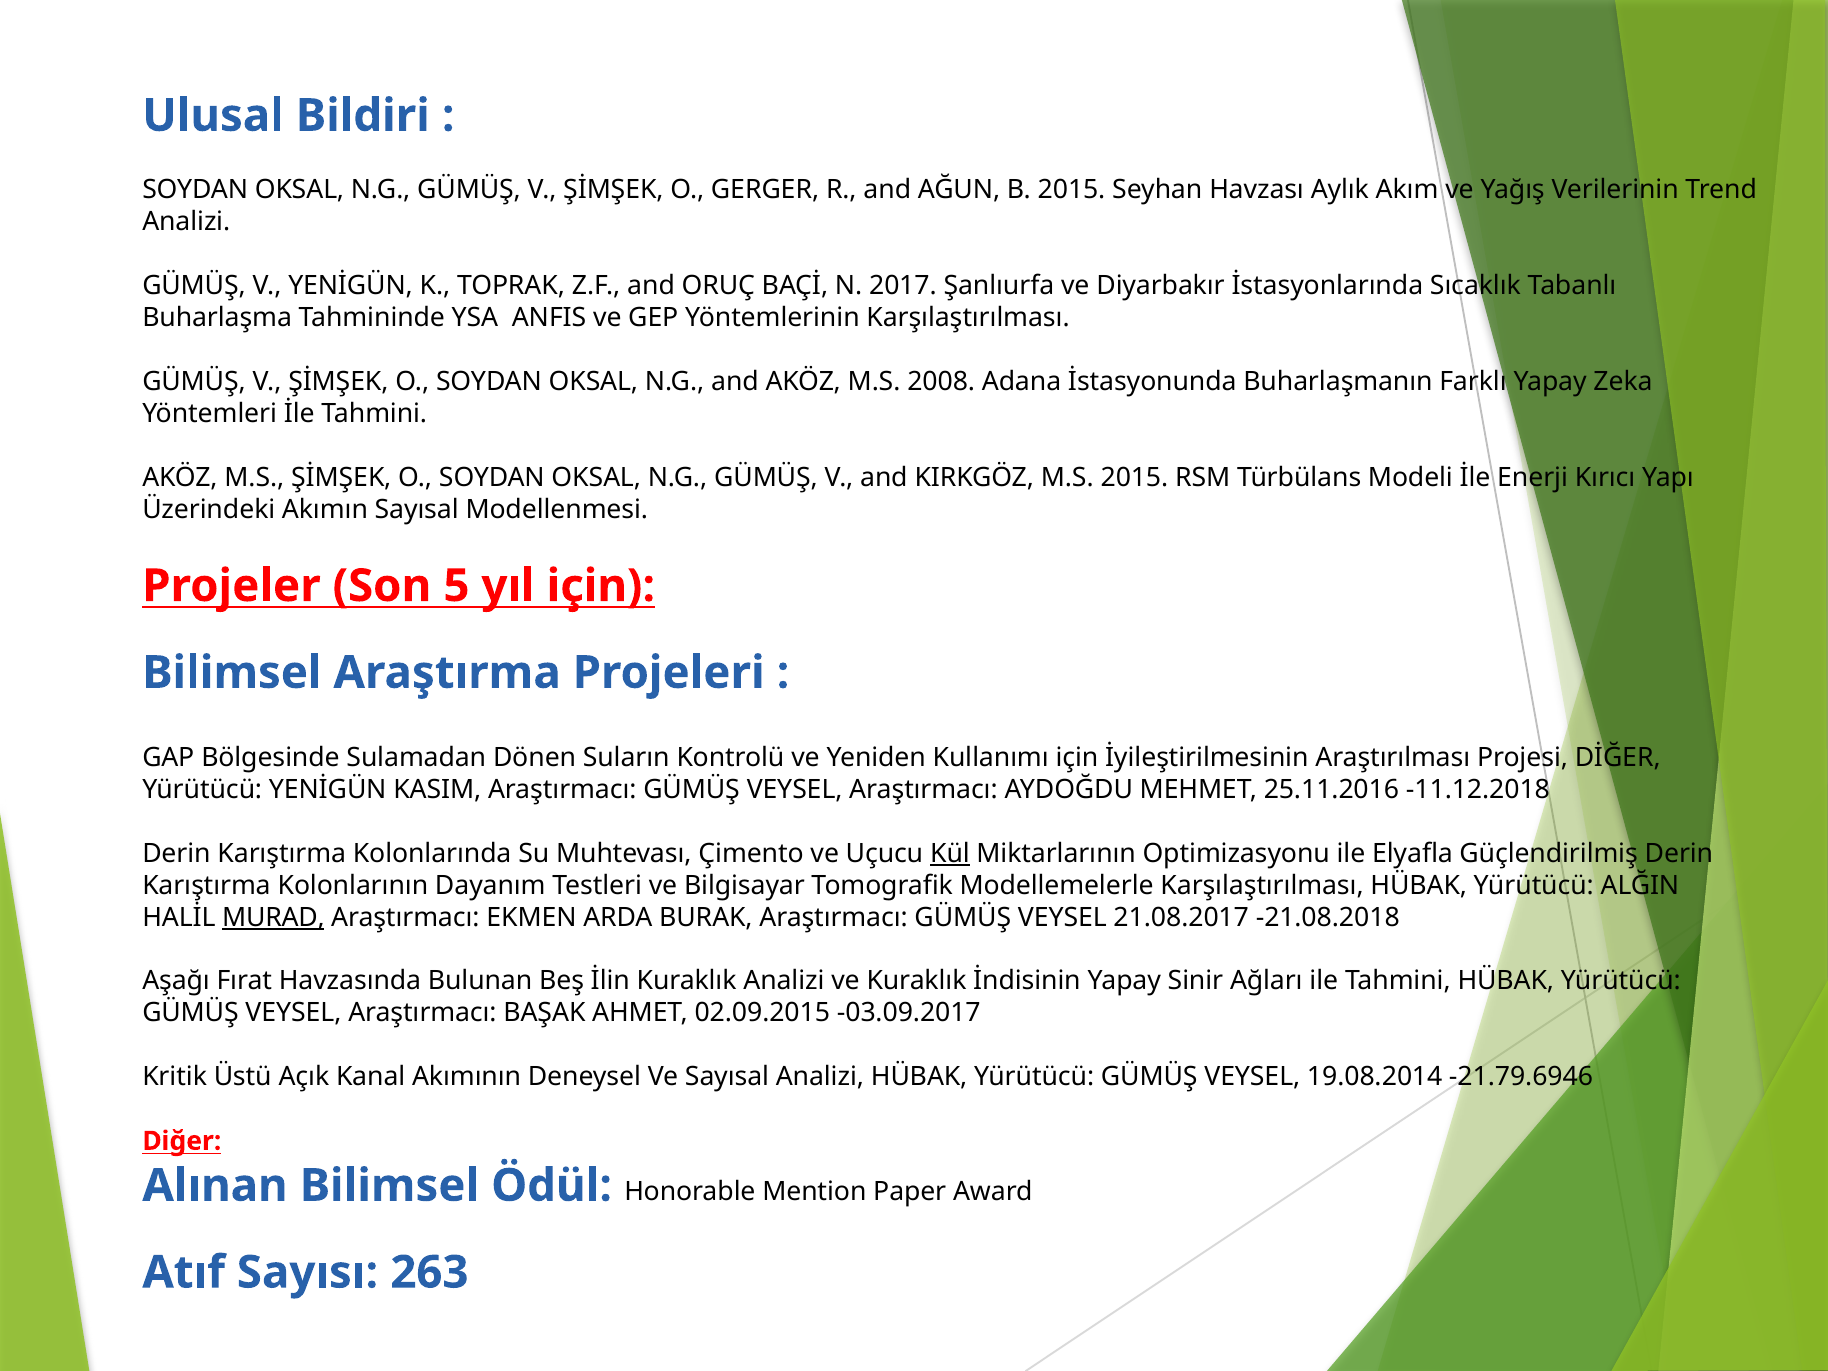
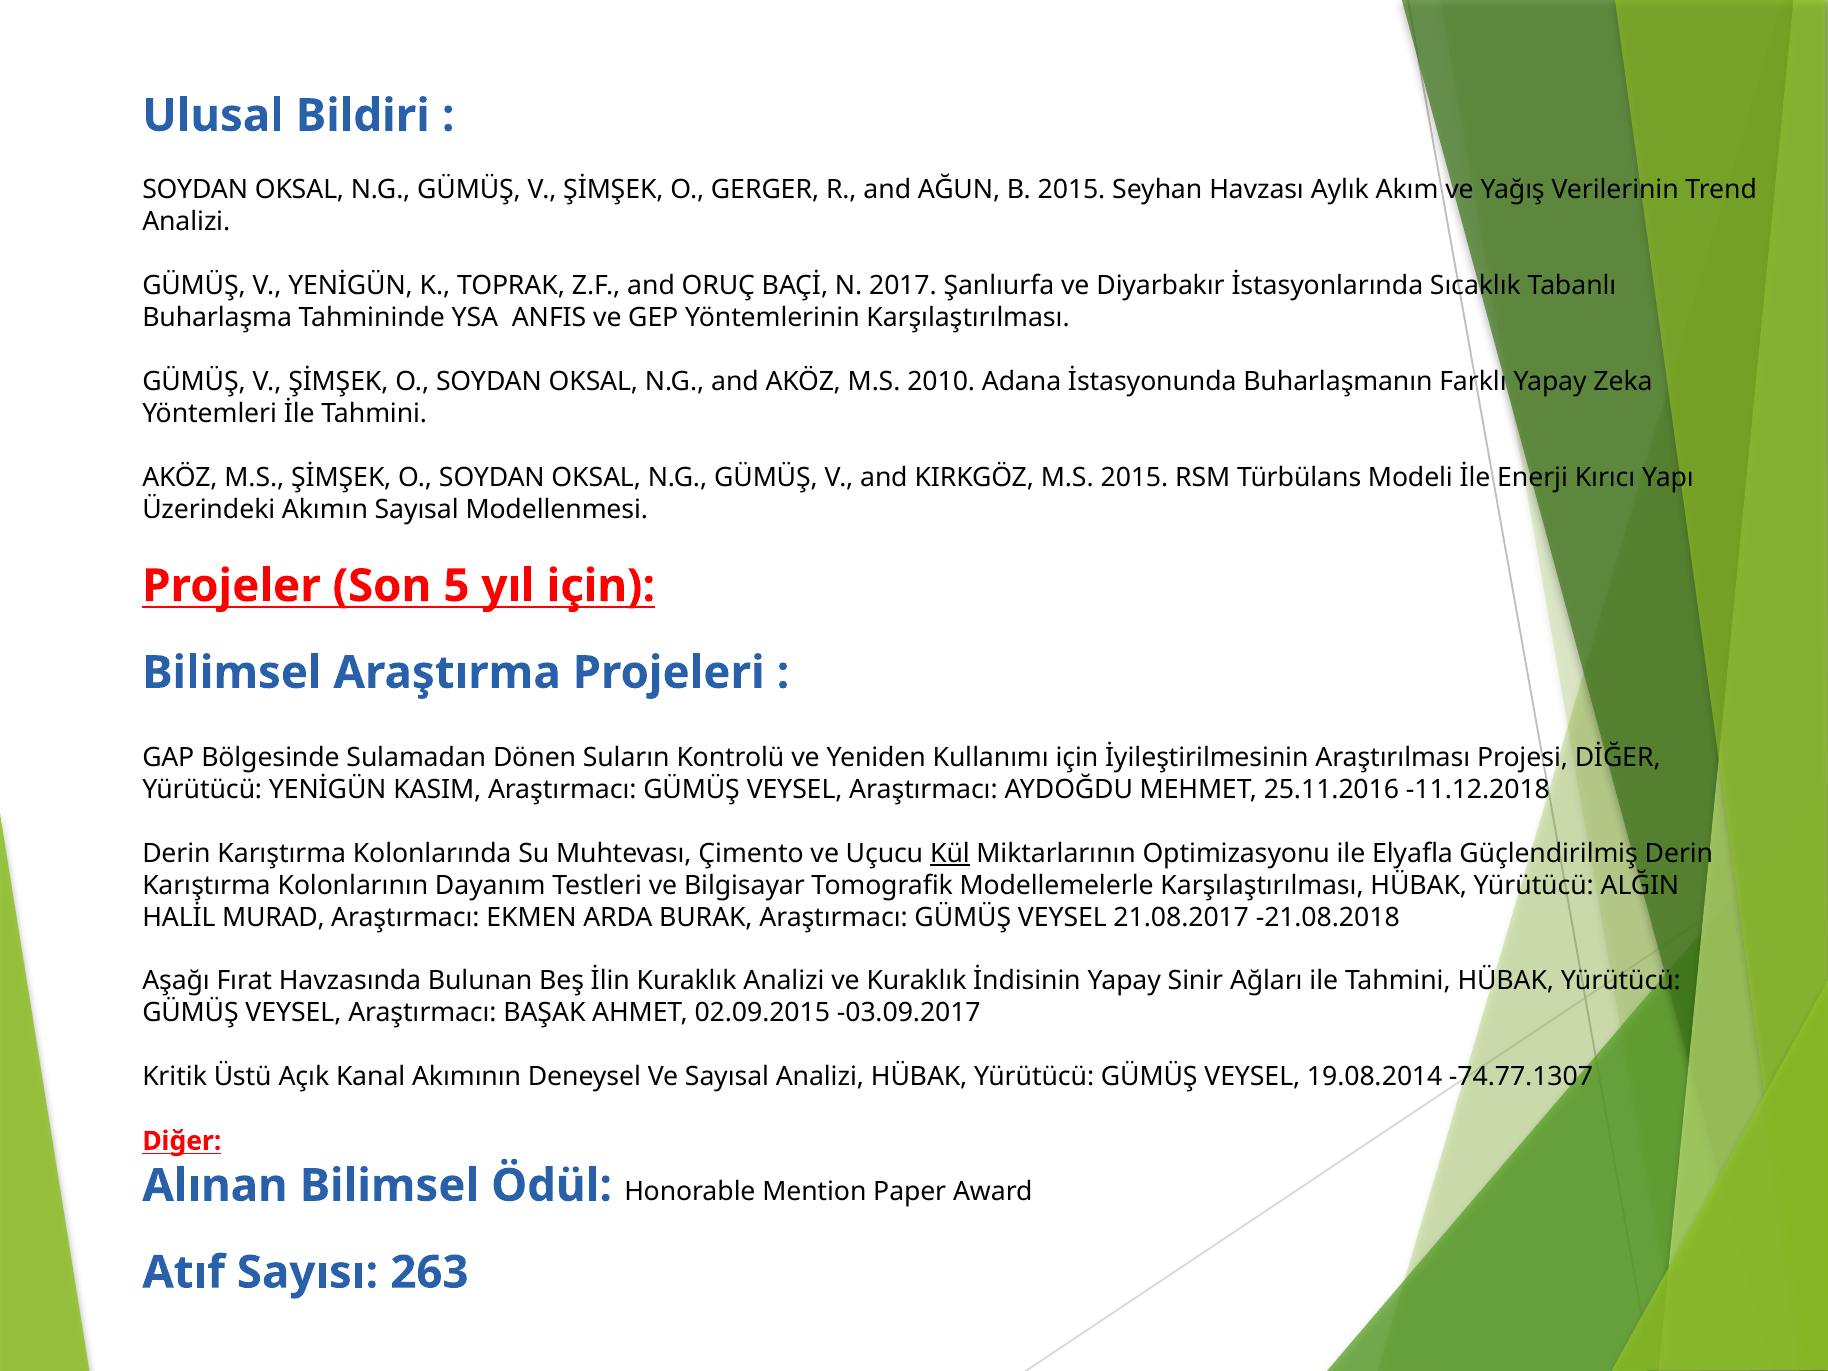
2008: 2008 -> 2010
MURAD underline: present -> none
-21.79.6946: -21.79.6946 -> -74.77.1307
